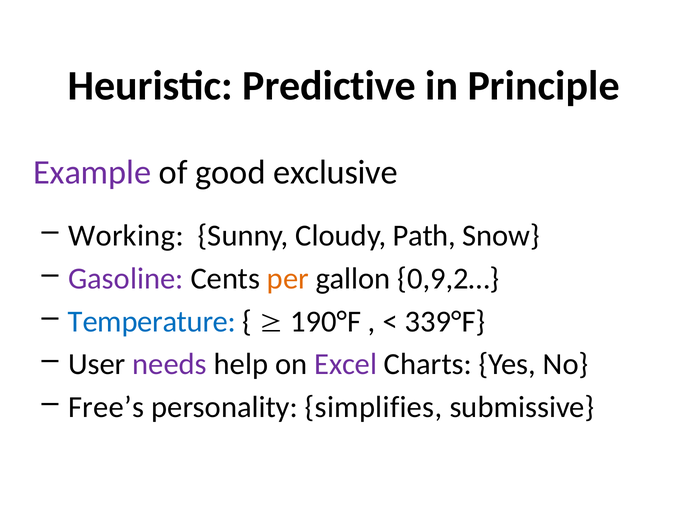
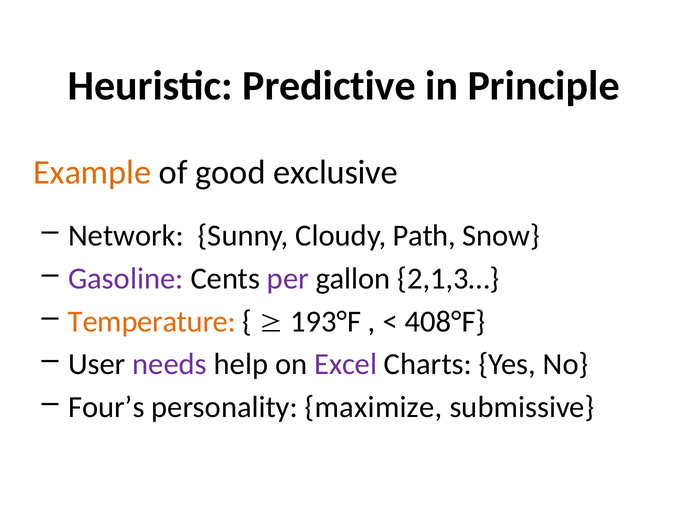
Example colour: purple -> orange
Working: Working -> Network
per colour: orange -> purple
0,9,2…: 0,9,2… -> 2,1,3…
Temperature colour: blue -> orange
190°F: 190°F -> 193°F
339°F: 339°F -> 408°F
Free’s: Free’s -> Four’s
simplifies: simplifies -> maximize
